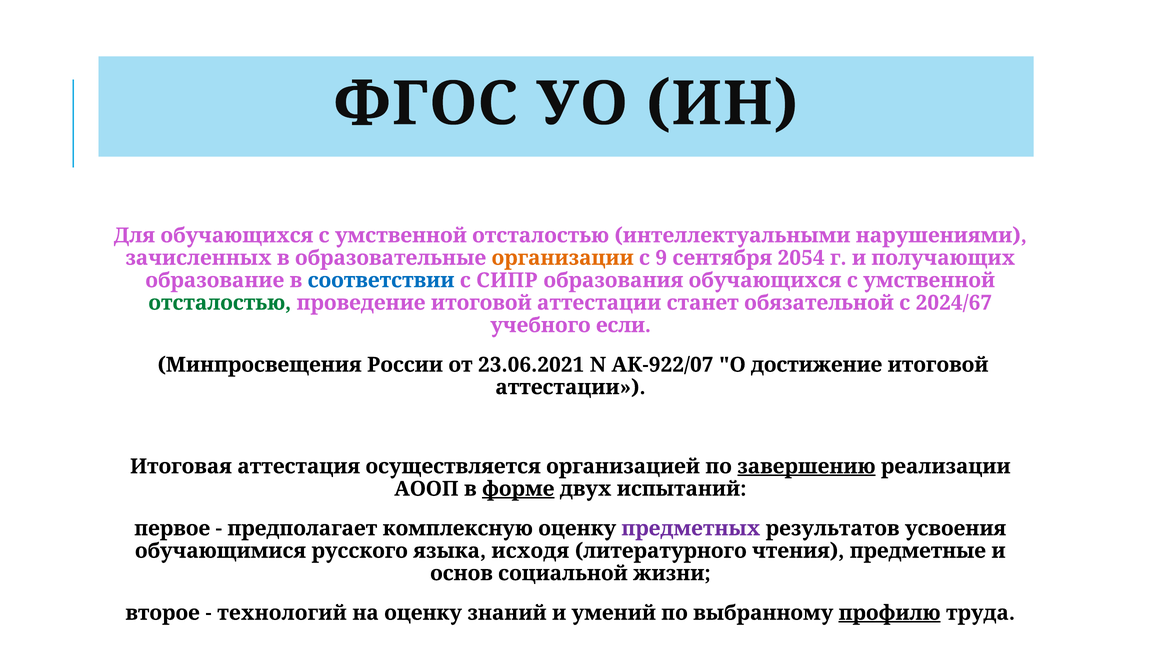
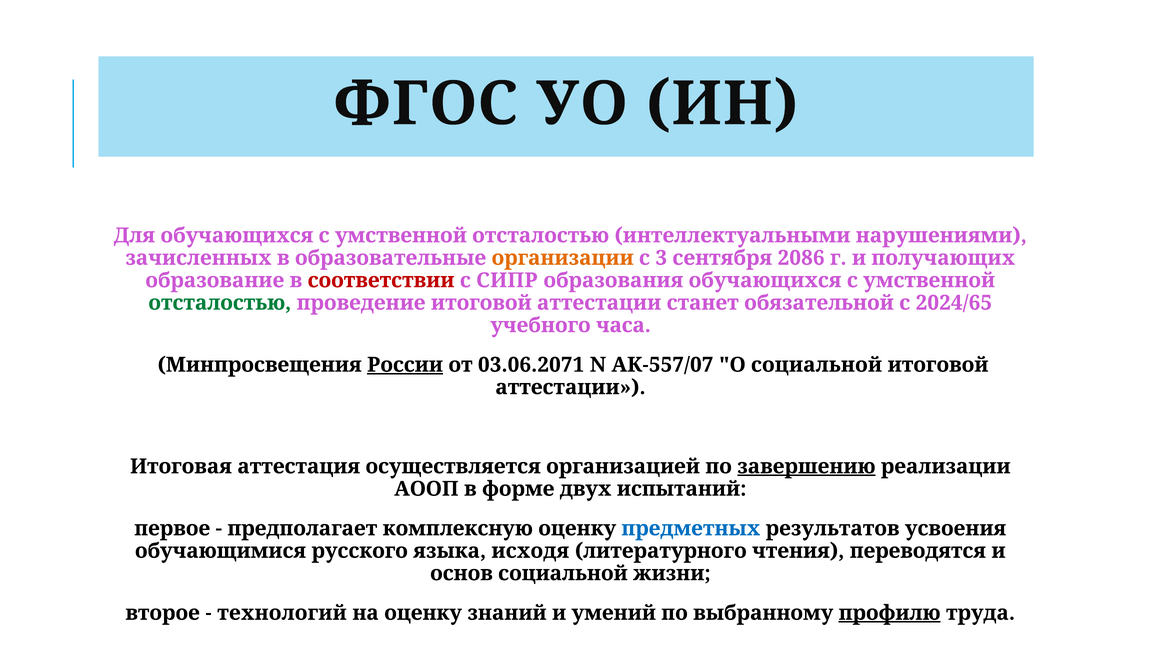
9: 9 -> 3
2054: 2054 -> 2086
соответствии colour: blue -> red
2024/67: 2024/67 -> 2024/65
если: если -> часа
России underline: none -> present
23.06.2021: 23.06.2021 -> 03.06.2071
АК-922/07: АК-922/07 -> АК-557/07
О достижение: достижение -> социальной
форме underline: present -> none
предметных colour: purple -> blue
предметные: предметные -> переводятся
